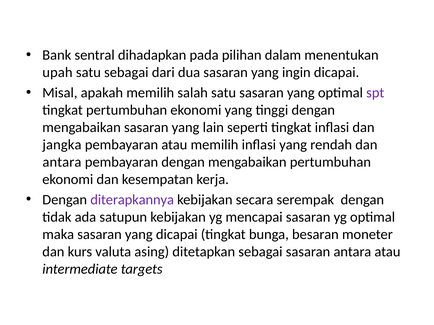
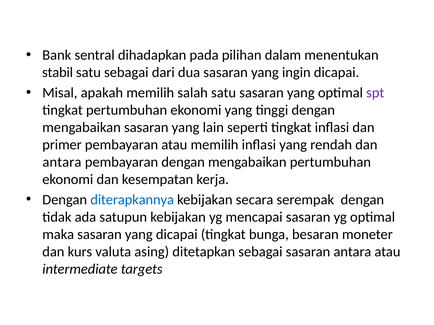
upah: upah -> stabil
jangka: jangka -> primer
diterapkannya colour: purple -> blue
